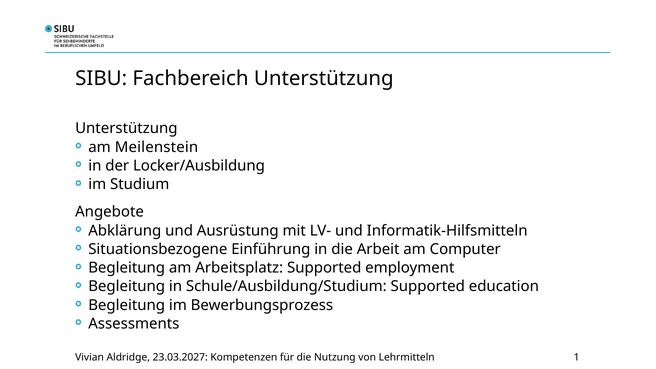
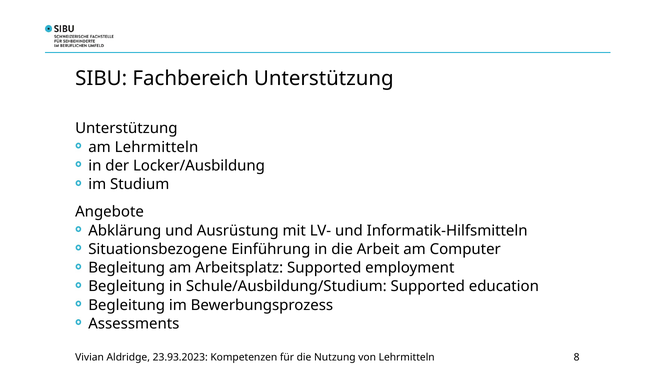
am Meilenstein: Meilenstein -> Lehrmitteln
23.03.2027: 23.03.2027 -> 23.93.2023
1: 1 -> 8
